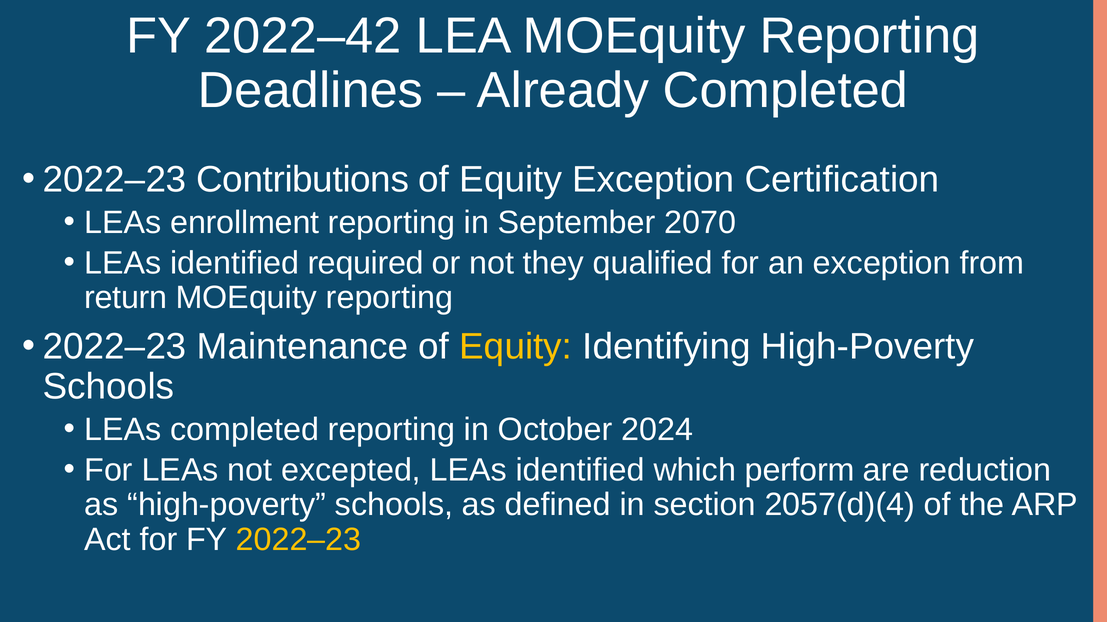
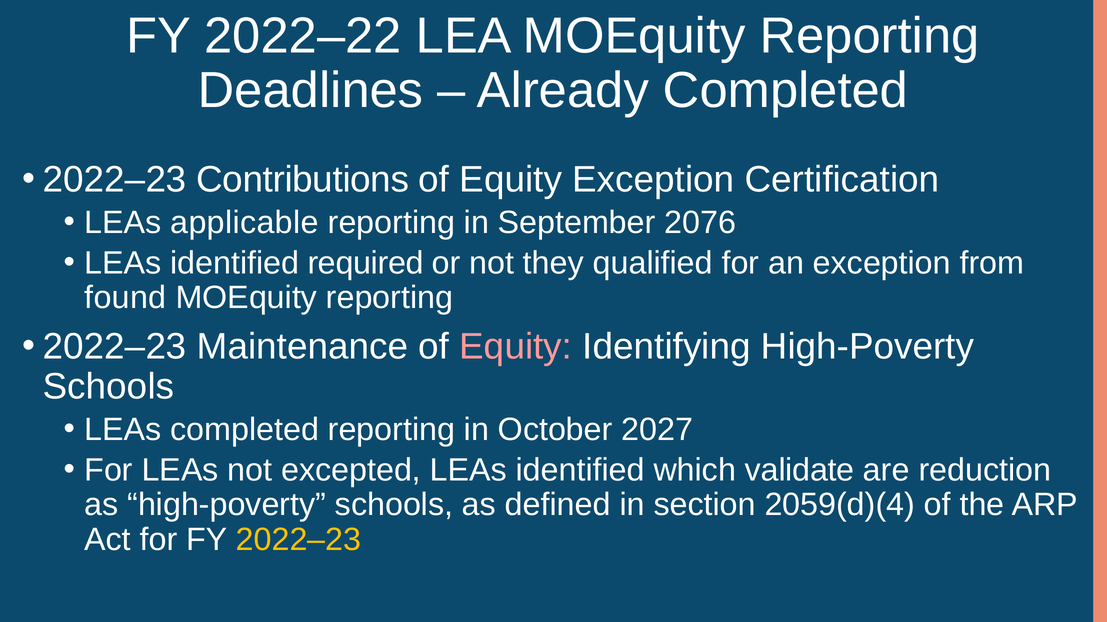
2022–42: 2022–42 -> 2022–22
enrollment: enrollment -> applicable
2070: 2070 -> 2076
return: return -> found
Equity at (516, 347) colour: yellow -> pink
2024: 2024 -> 2027
perform: perform -> validate
2057(d)(4: 2057(d)(4 -> 2059(d)(4
